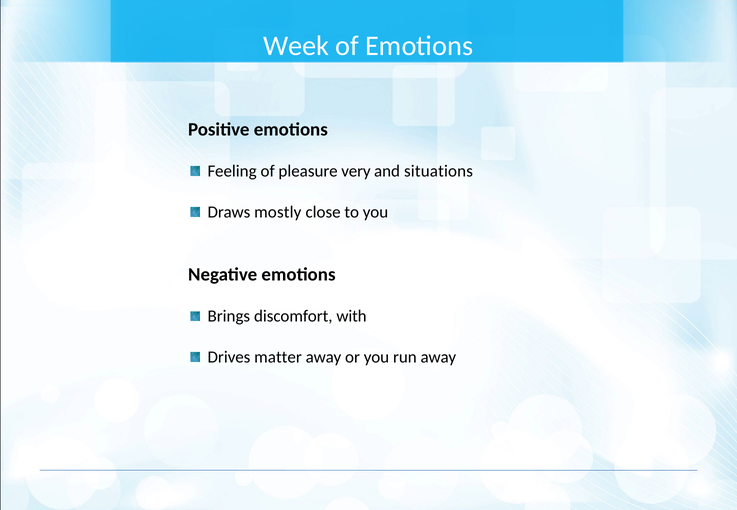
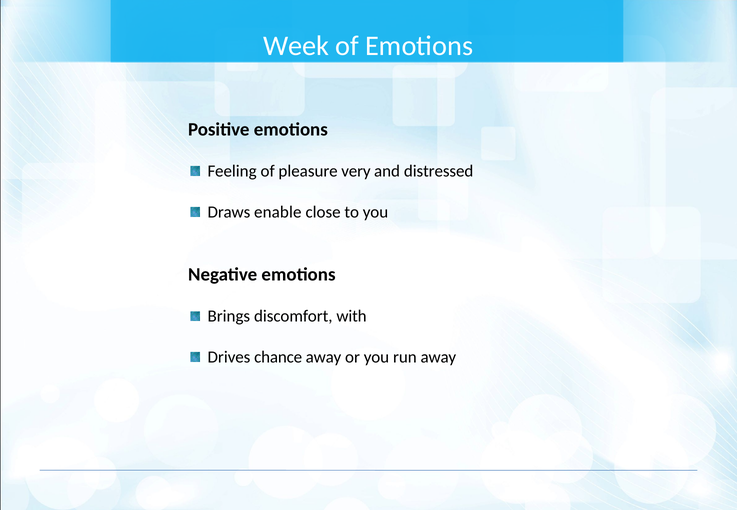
situations: situations -> distressed
mostly: mostly -> enable
matter: matter -> chance
